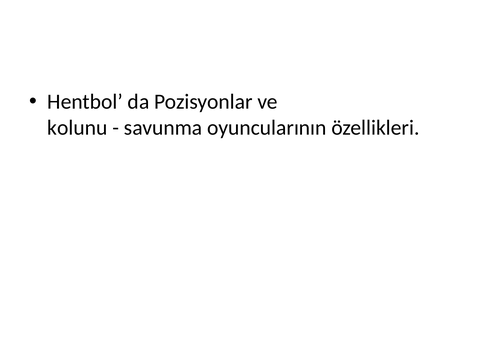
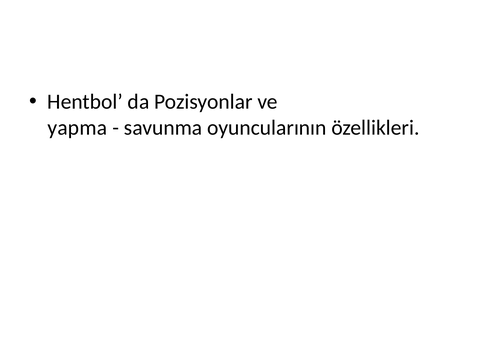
kolunu: kolunu -> yapma
